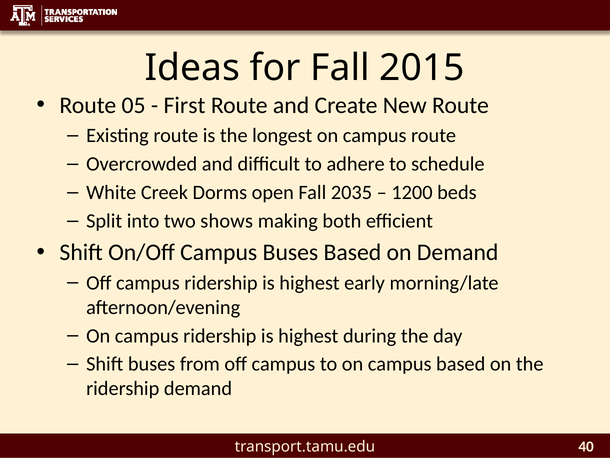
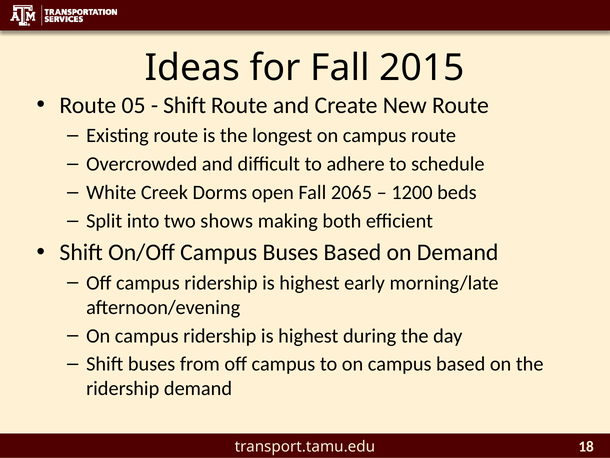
First at (185, 105): First -> Shift
2035: 2035 -> 2065
40: 40 -> 18
